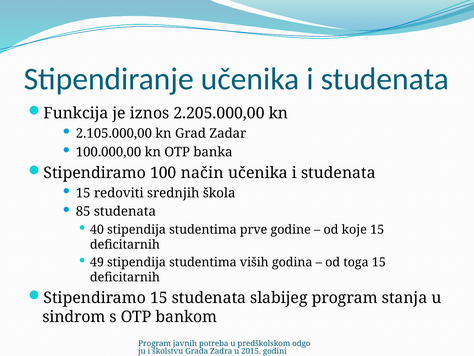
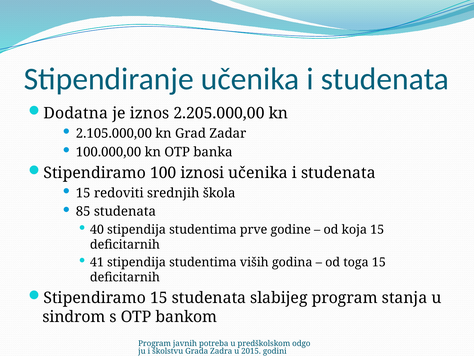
Funkcija: Funkcija -> Dodatna
način: način -> iznosi
koje: koje -> koja
49: 49 -> 41
